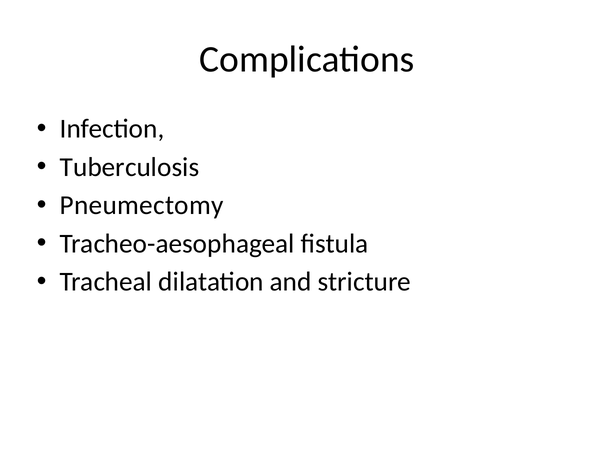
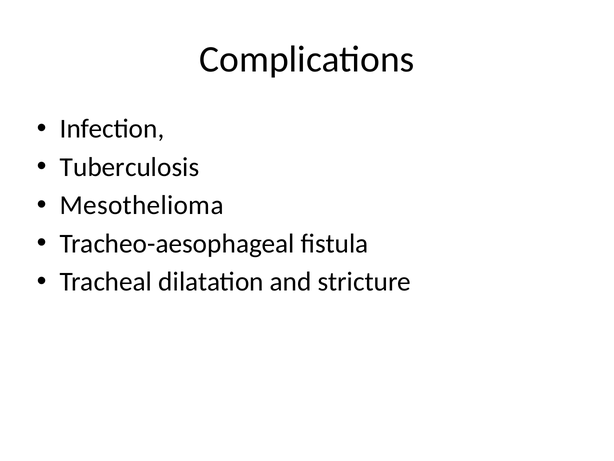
Pneumectomy: Pneumectomy -> Mesothelioma
